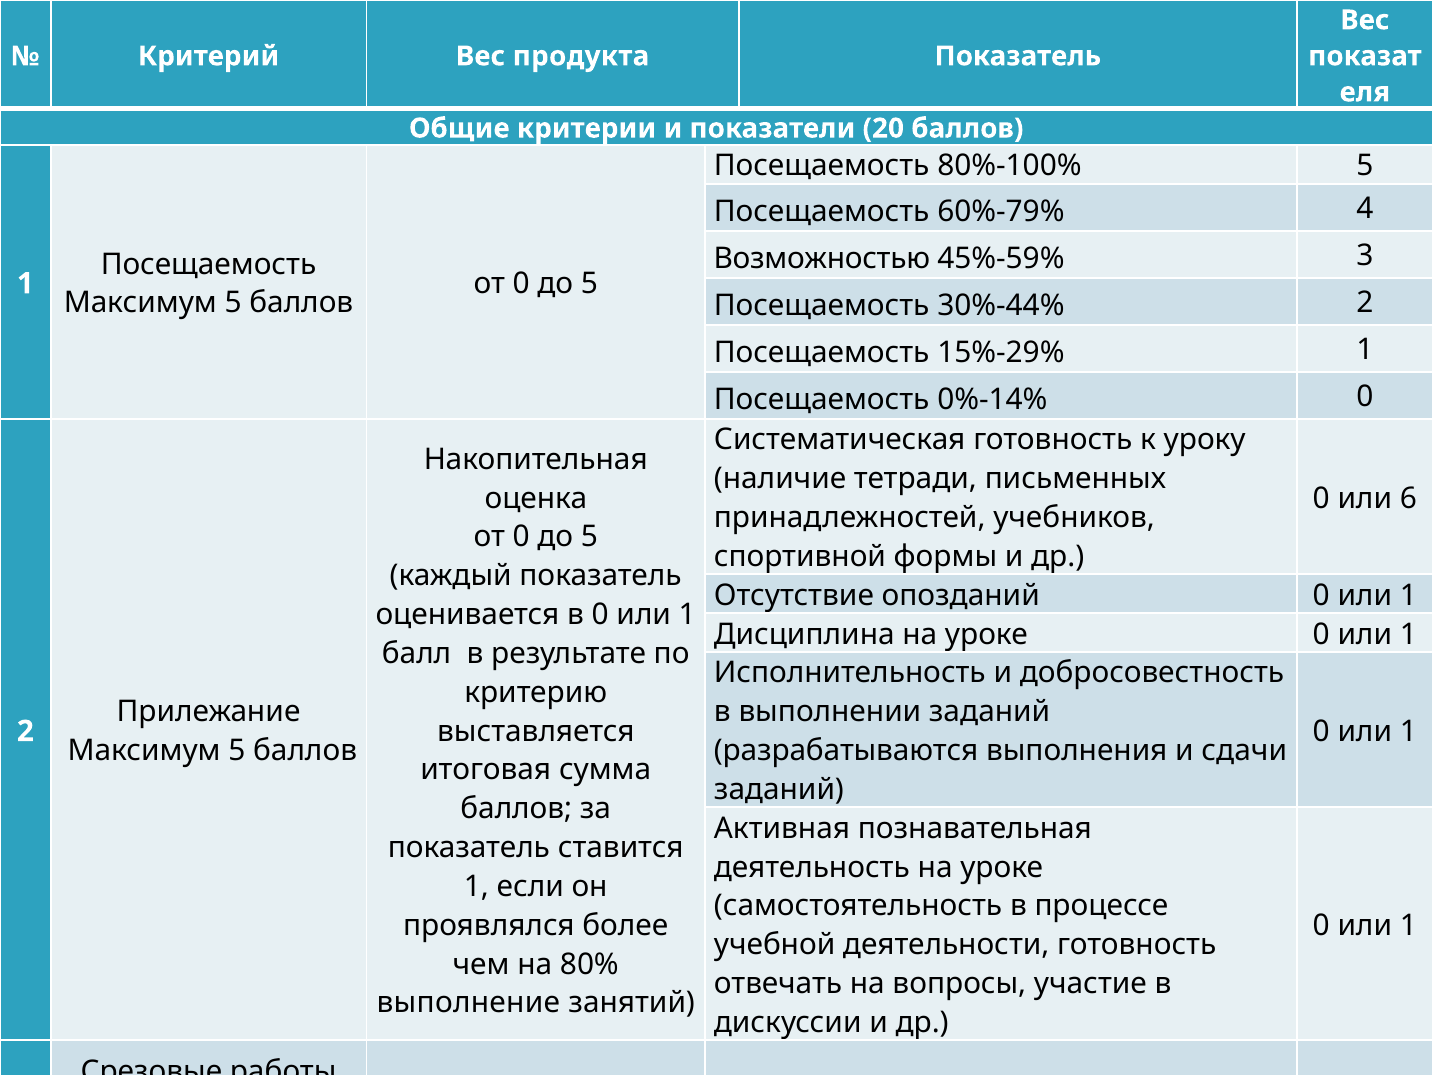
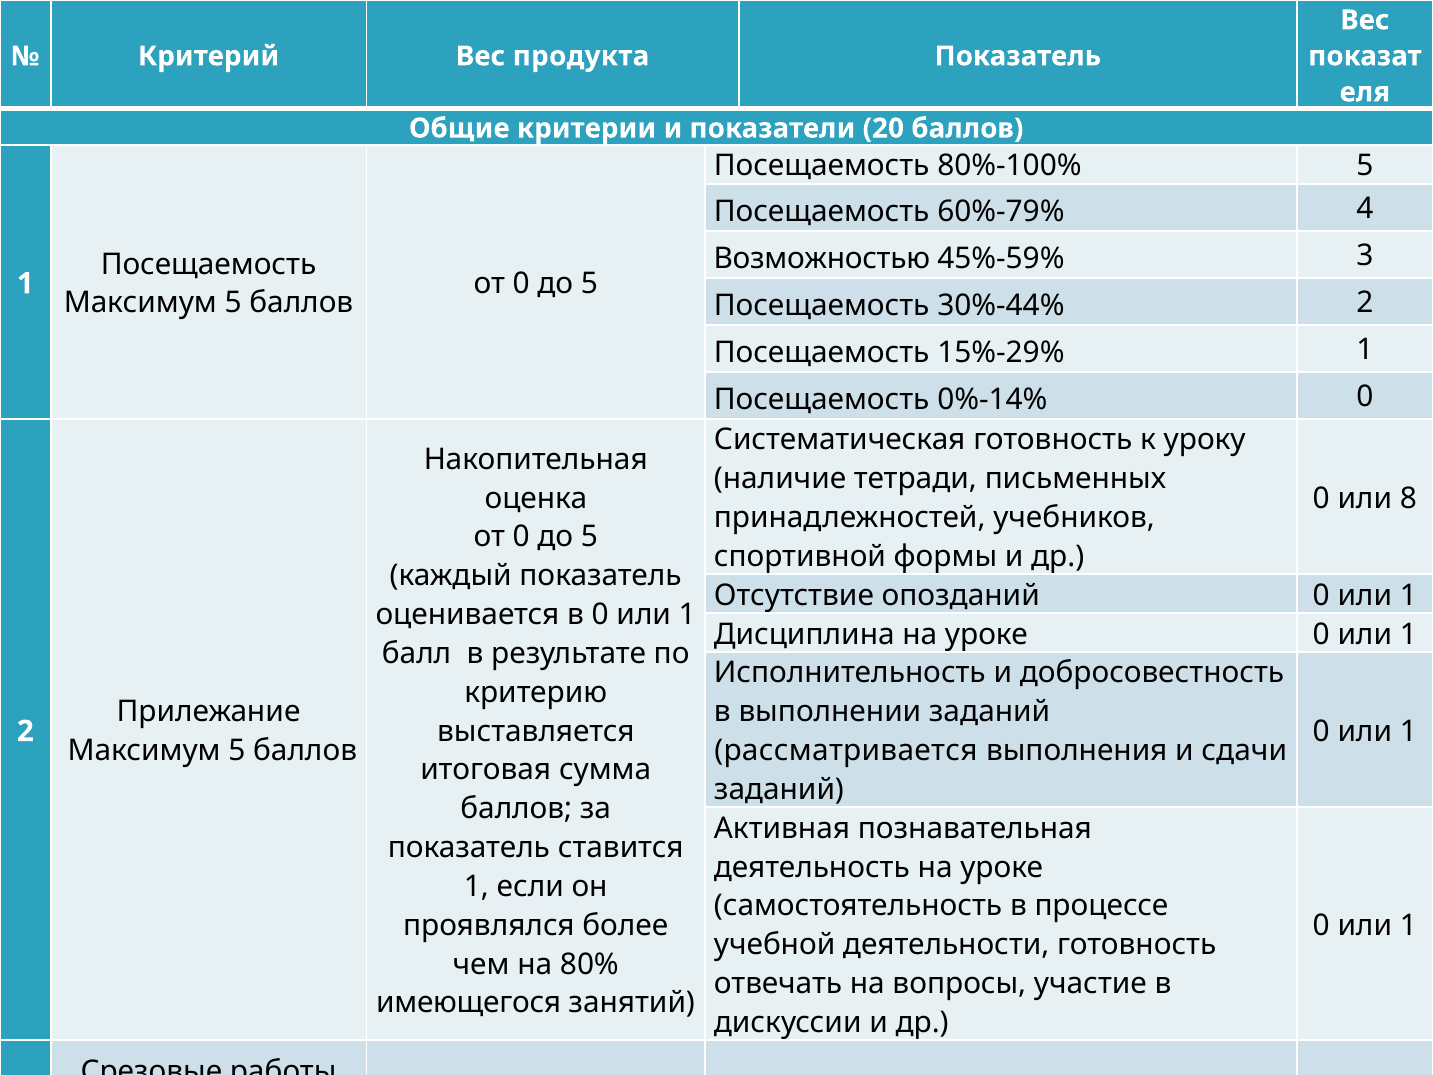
6: 6 -> 8
разрабатываются at (846, 751): разрабатываются -> рассматривается
выполнение: выполнение -> имеющегося
